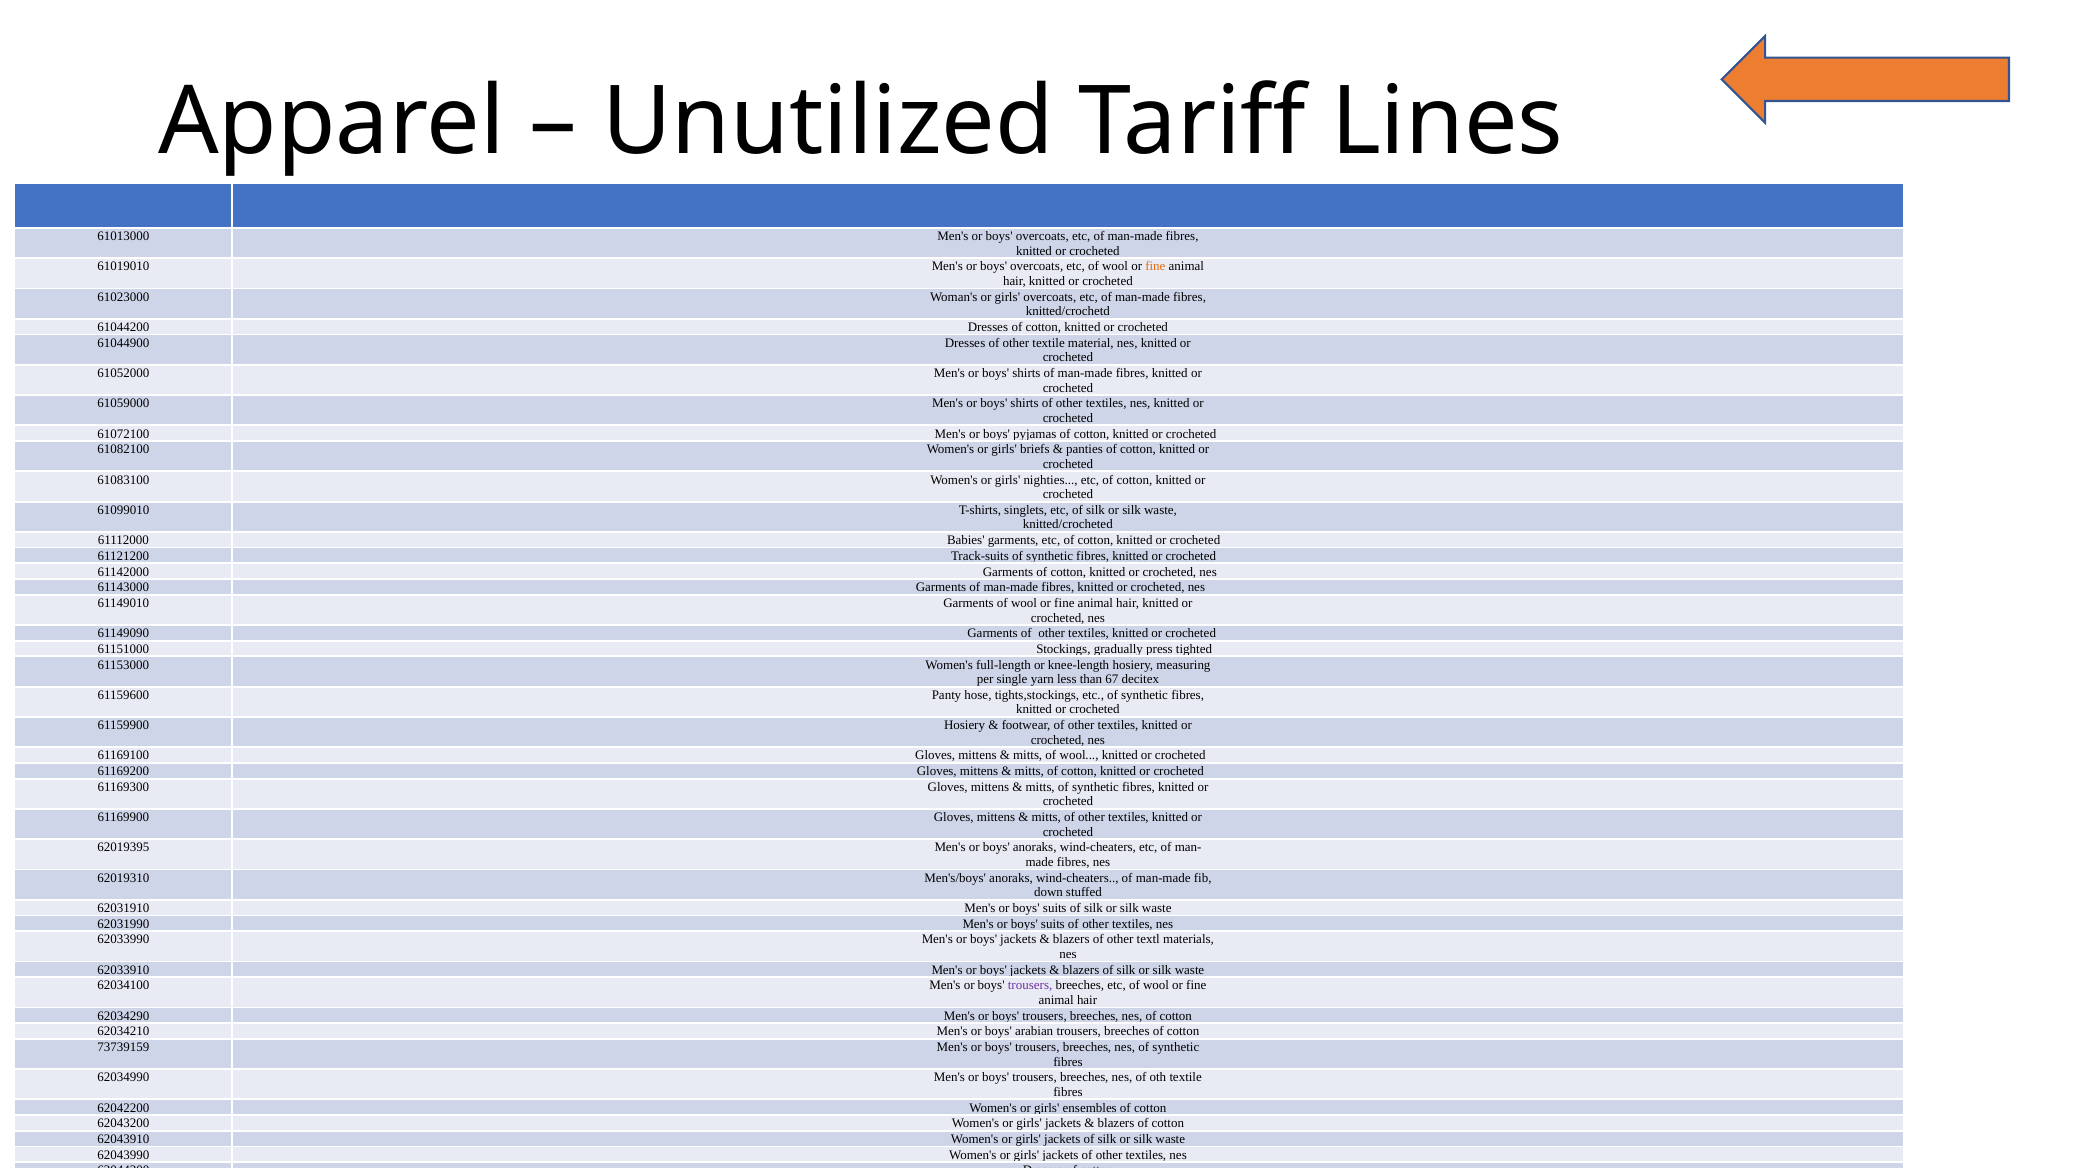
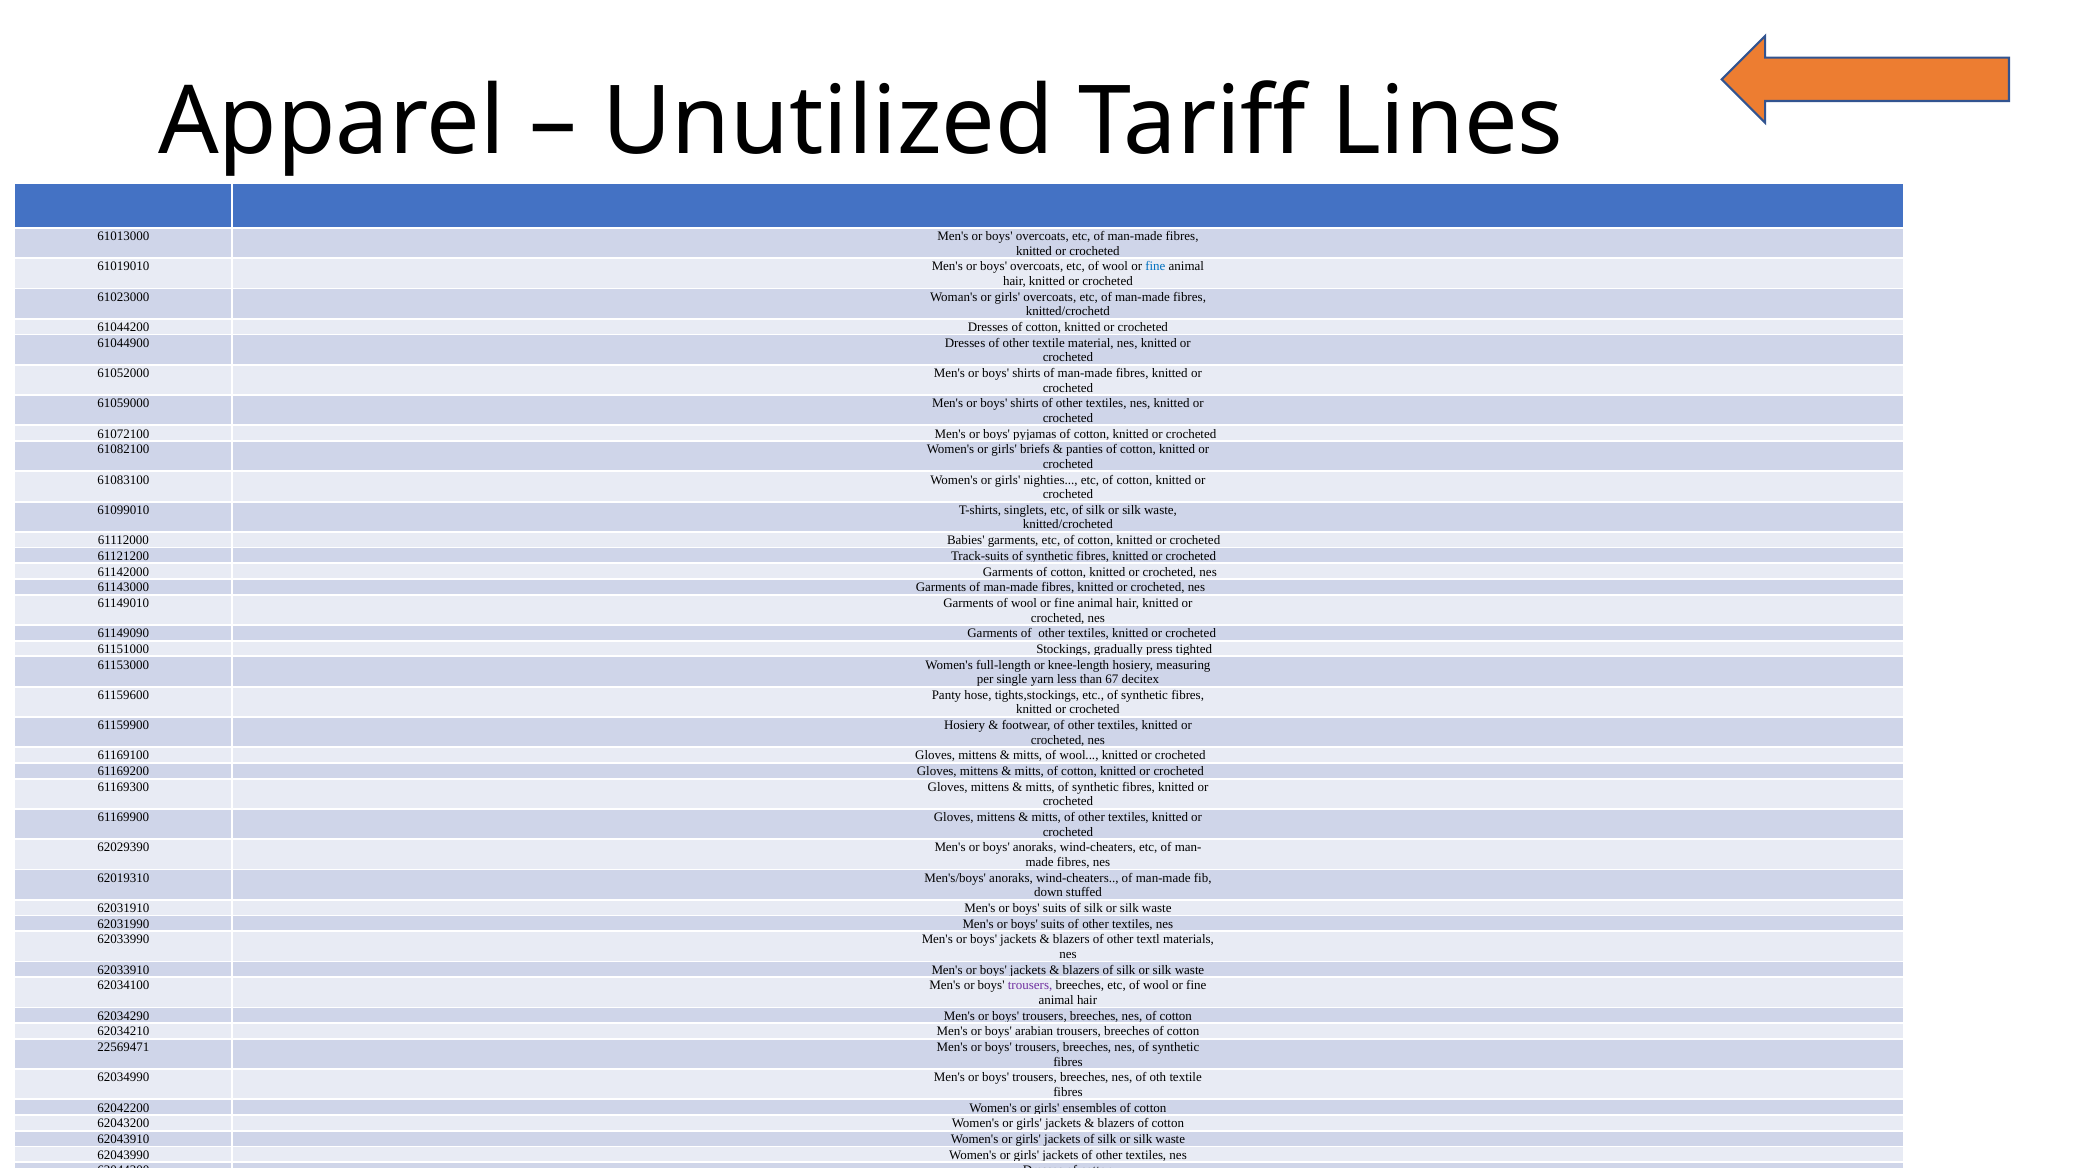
fine at (1155, 267) colour: orange -> blue
62019395: 62019395 -> 62029390
73739159: 73739159 -> 22569471
